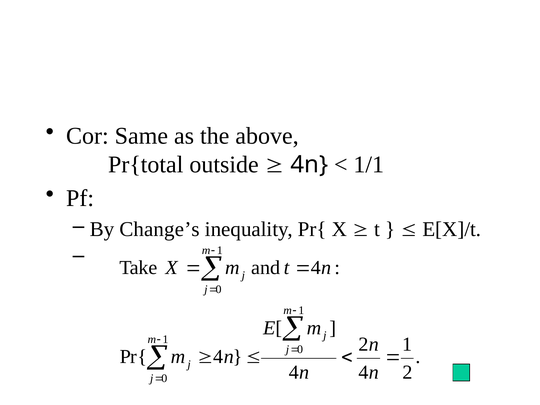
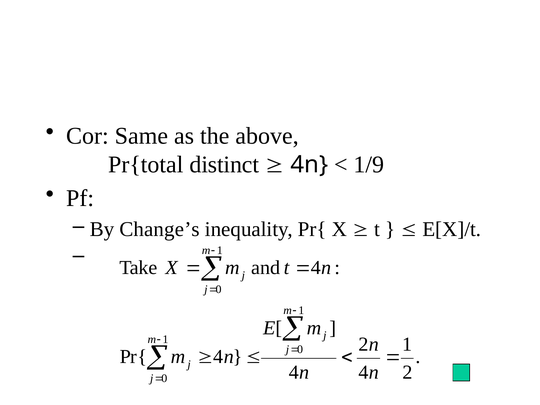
outside: outside -> distinct
1/1: 1/1 -> 1/9
